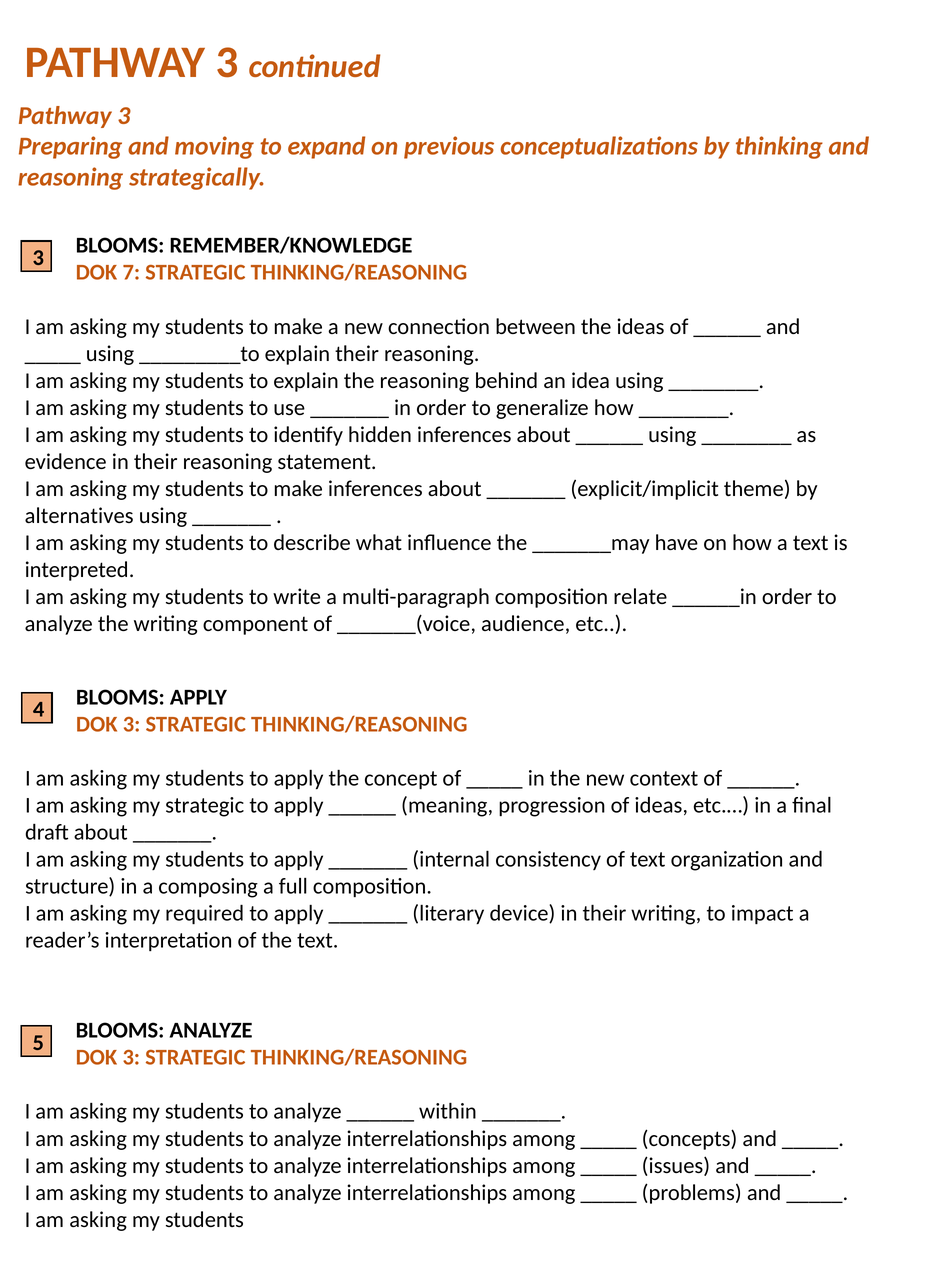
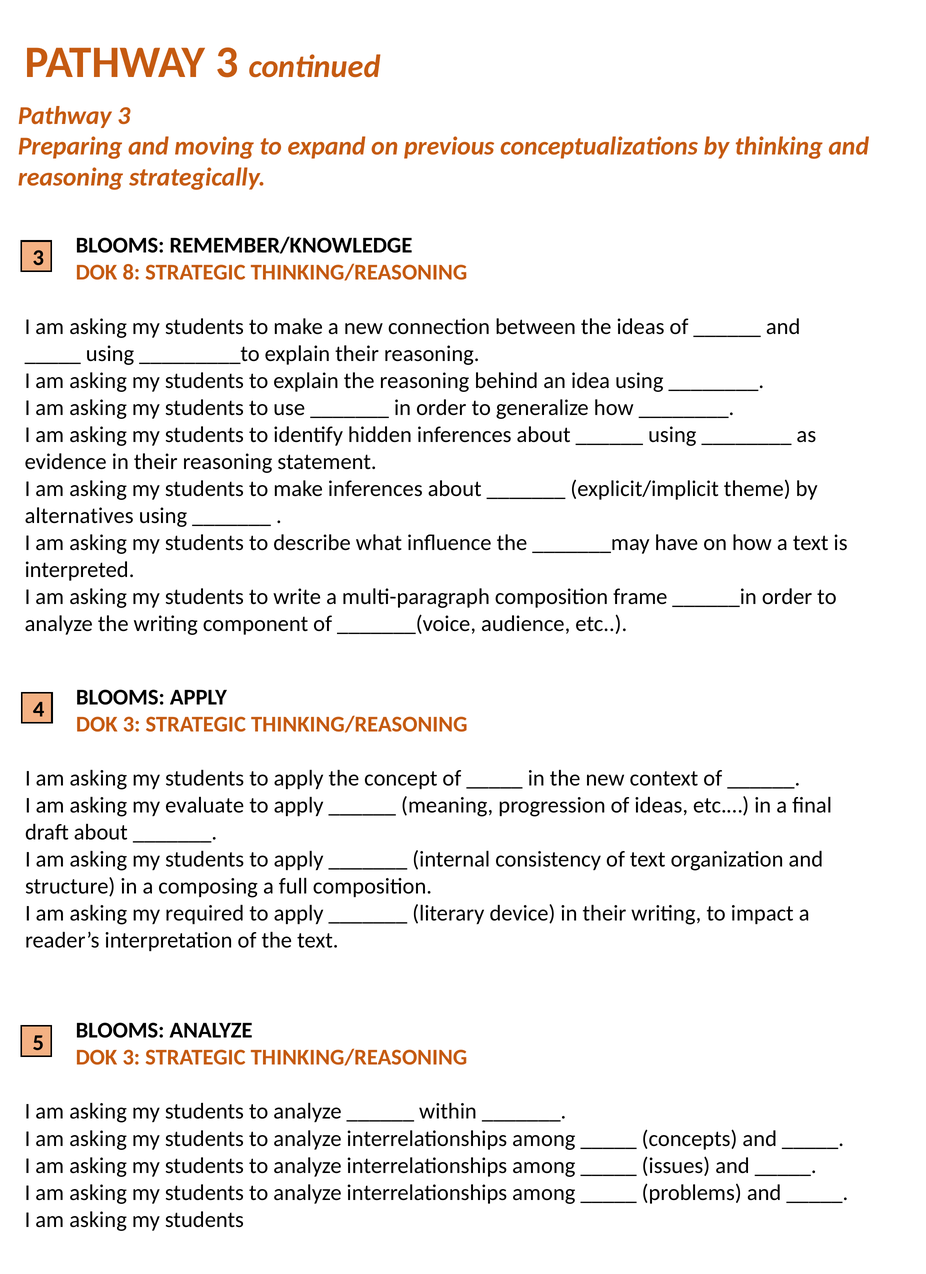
7: 7 -> 8
relate: relate -> frame
my strategic: strategic -> evaluate
